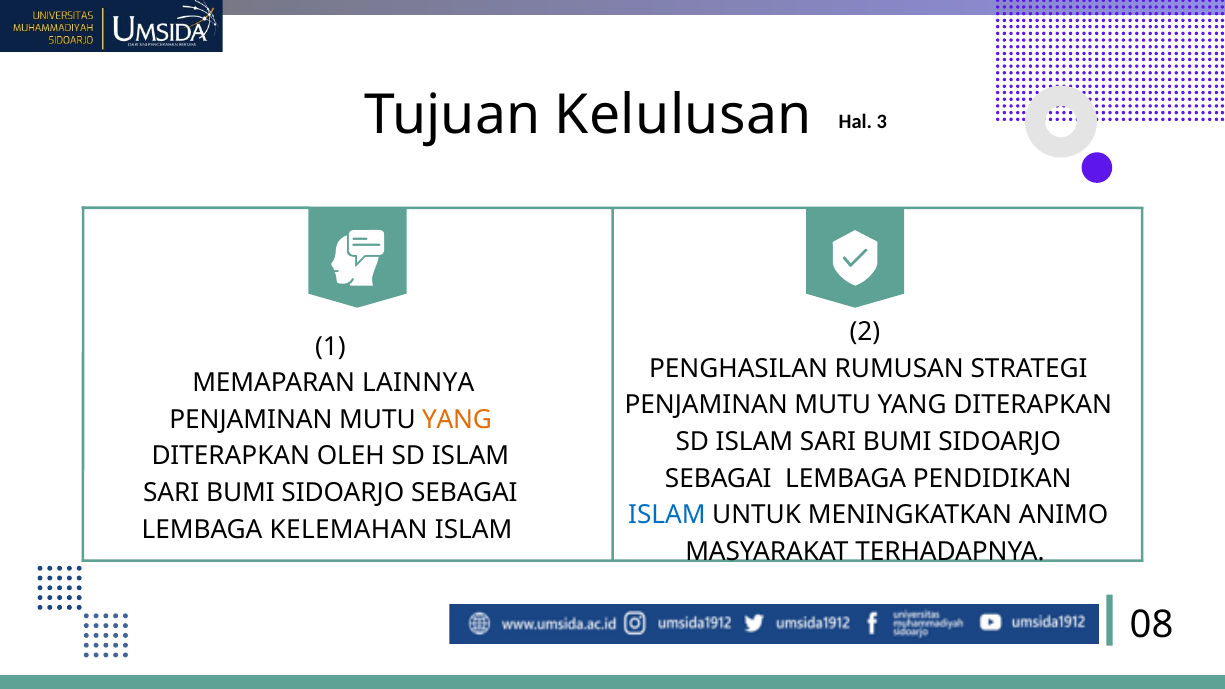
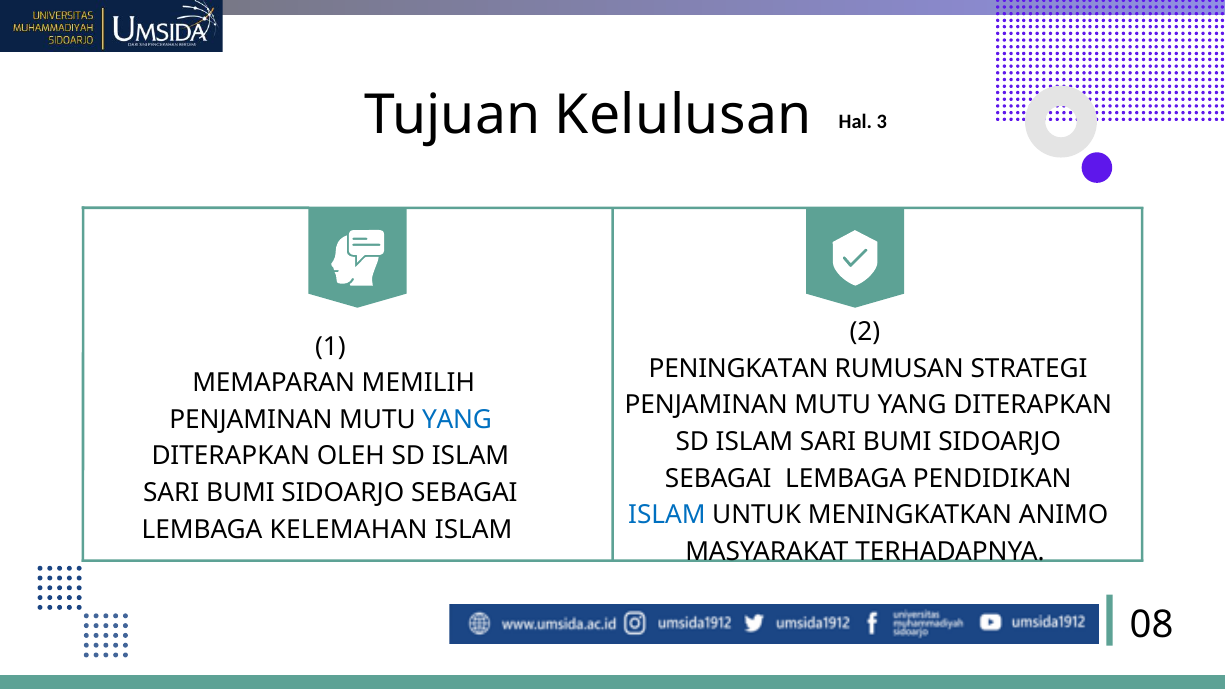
PENGHASILAN: PENGHASILAN -> PENINGKATAN
LAINNYA: LAINNYA -> MEMILIH
YANG at (457, 420) colour: orange -> blue
